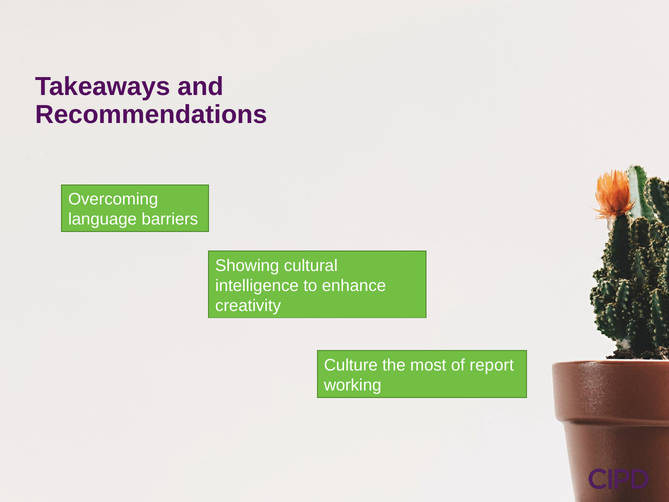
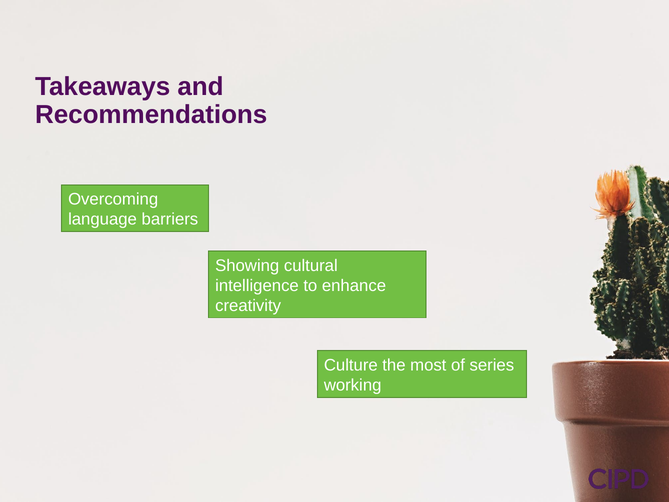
report: report -> series
